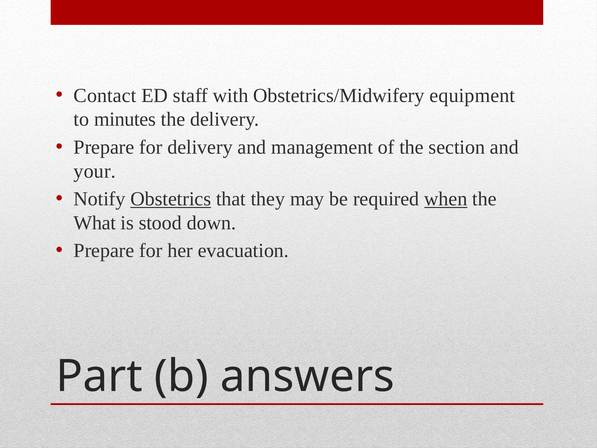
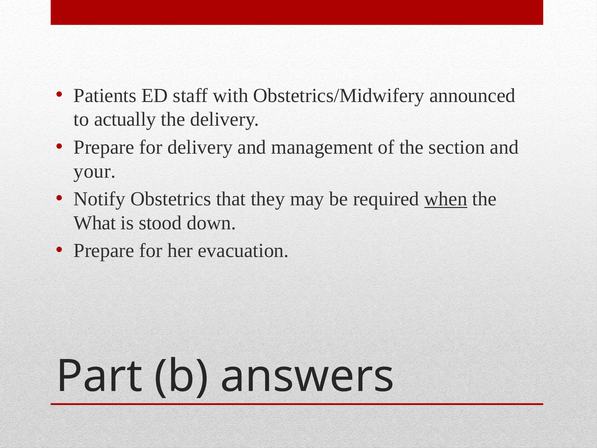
Contact: Contact -> Patients
equipment: equipment -> announced
minutes: minutes -> actually
Obstetrics underline: present -> none
